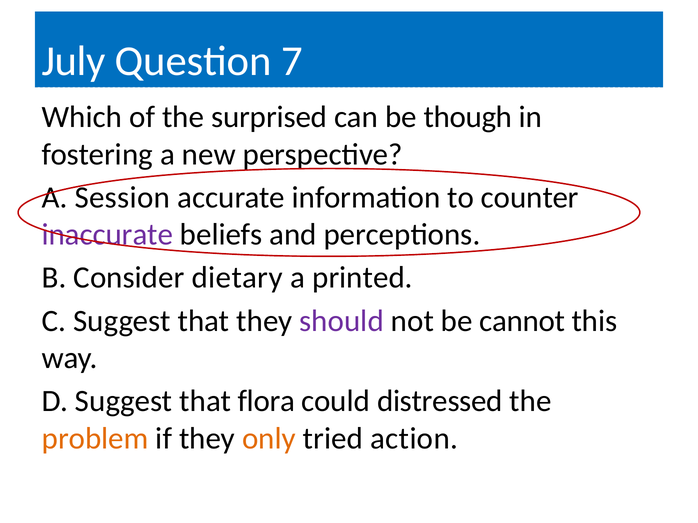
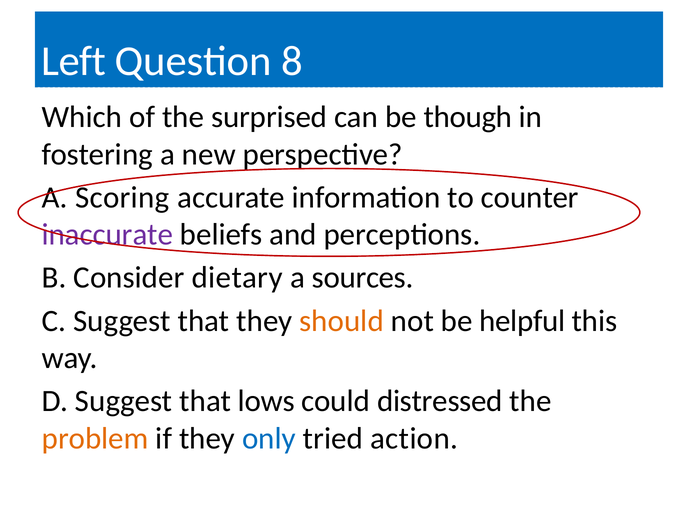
July: July -> Left
7: 7 -> 8
Session: Session -> Scoring
printed: printed -> sources
should colour: purple -> orange
cannot: cannot -> helpful
flora: flora -> lows
only colour: orange -> blue
